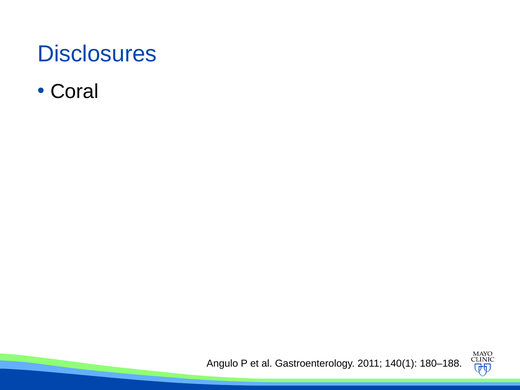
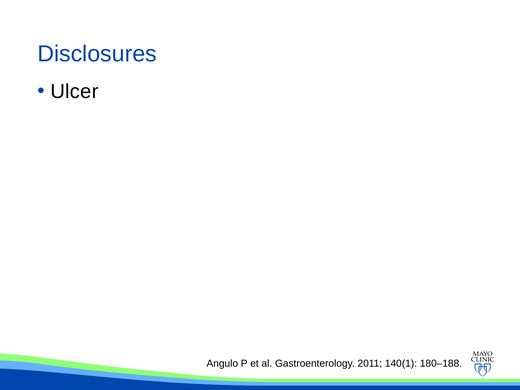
Coral: Coral -> Ulcer
